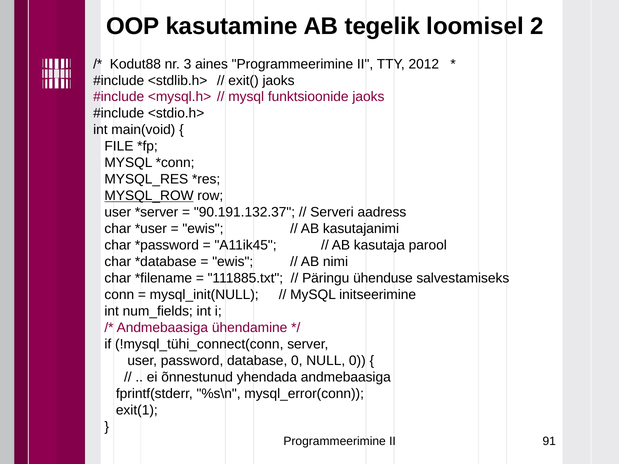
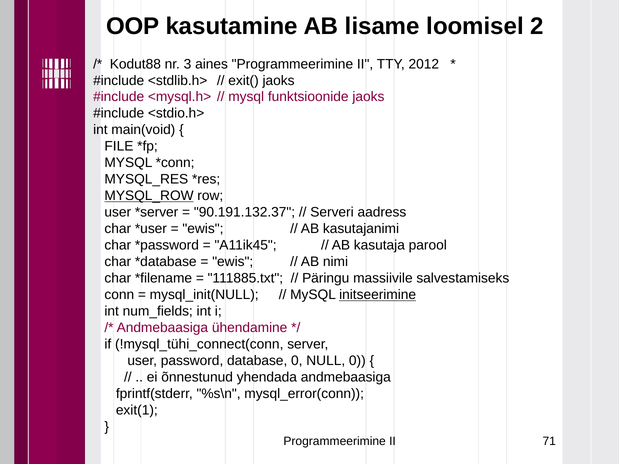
tegelik: tegelik -> lisame
ühenduse: ühenduse -> massiivile
initseerimine underline: none -> present
91: 91 -> 71
